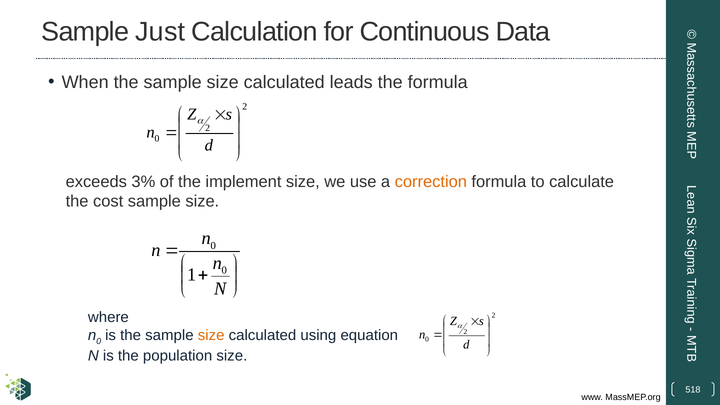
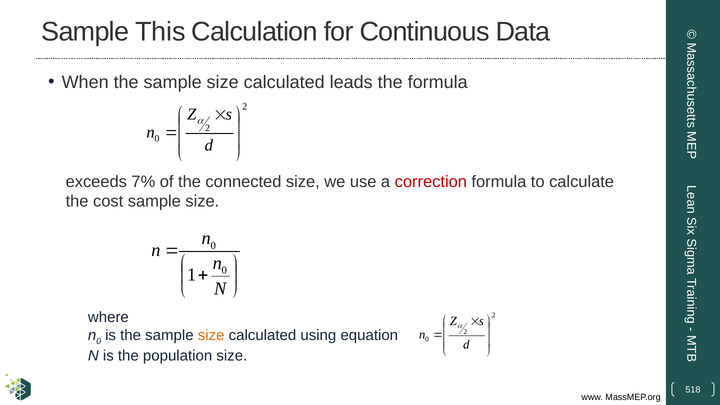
Just: Just -> This
3%: 3% -> 7%
implement: implement -> connected
correction colour: orange -> red
